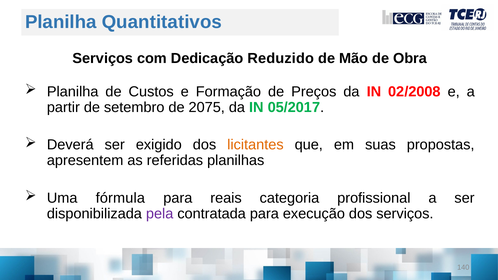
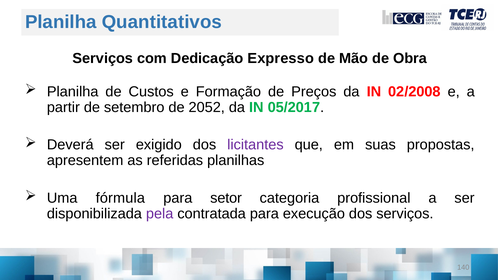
Reduzido: Reduzido -> Expresso
2075: 2075 -> 2052
licitantes colour: orange -> purple
reais: reais -> setor
